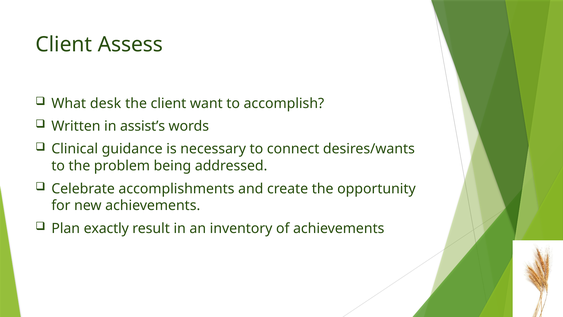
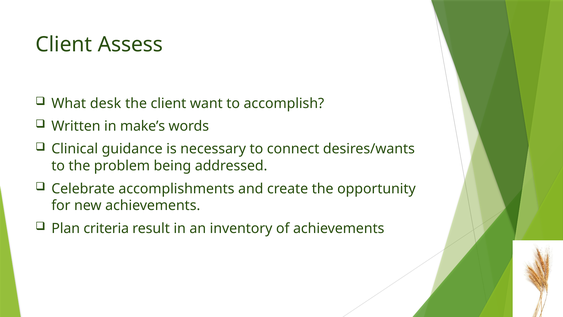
assist’s: assist’s -> make’s
exactly: exactly -> criteria
